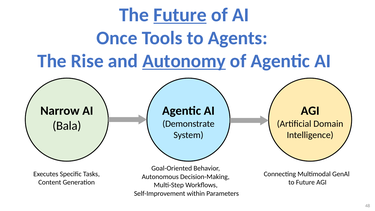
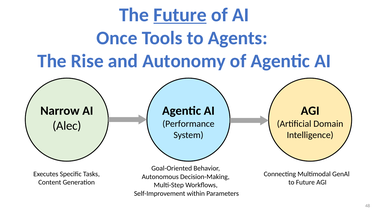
Autonomy underline: present -> none
Demonstrate: Demonstrate -> Performance
Bala: Bala -> Alec
